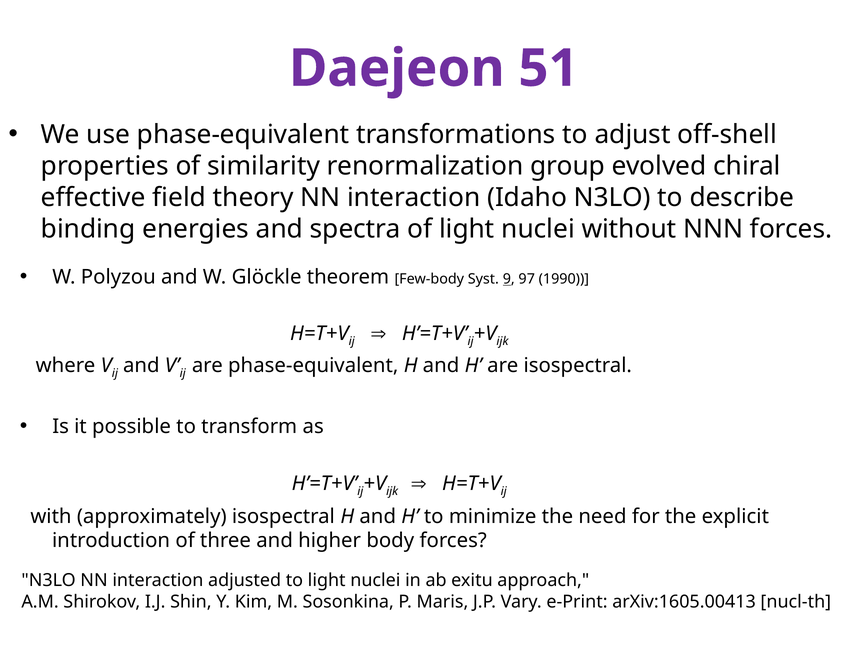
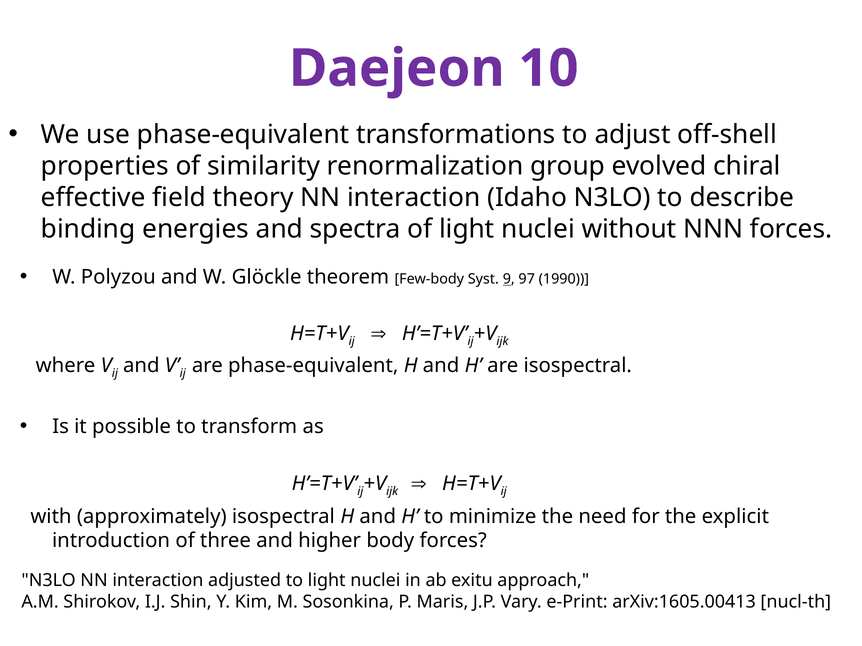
51: 51 -> 10
